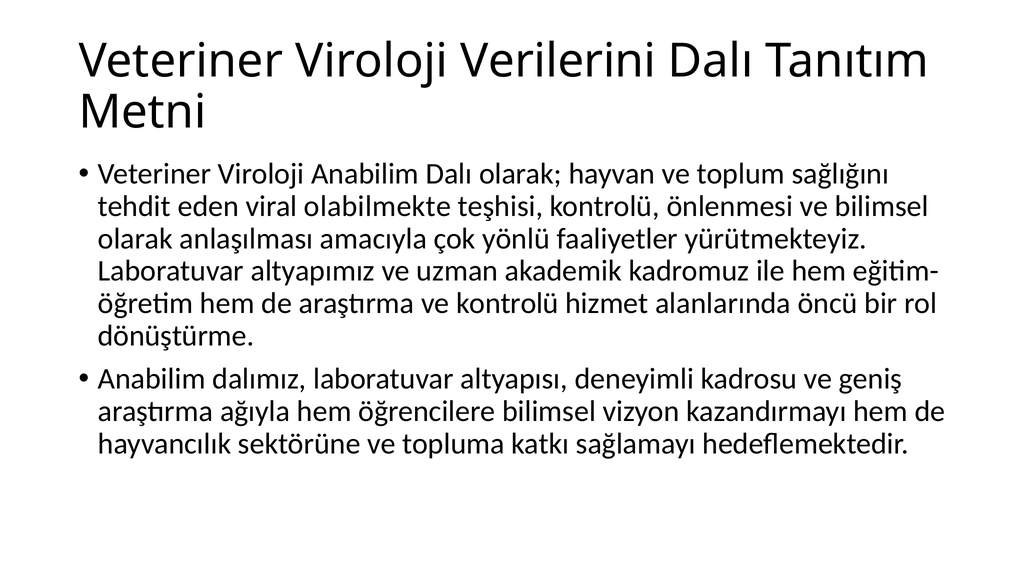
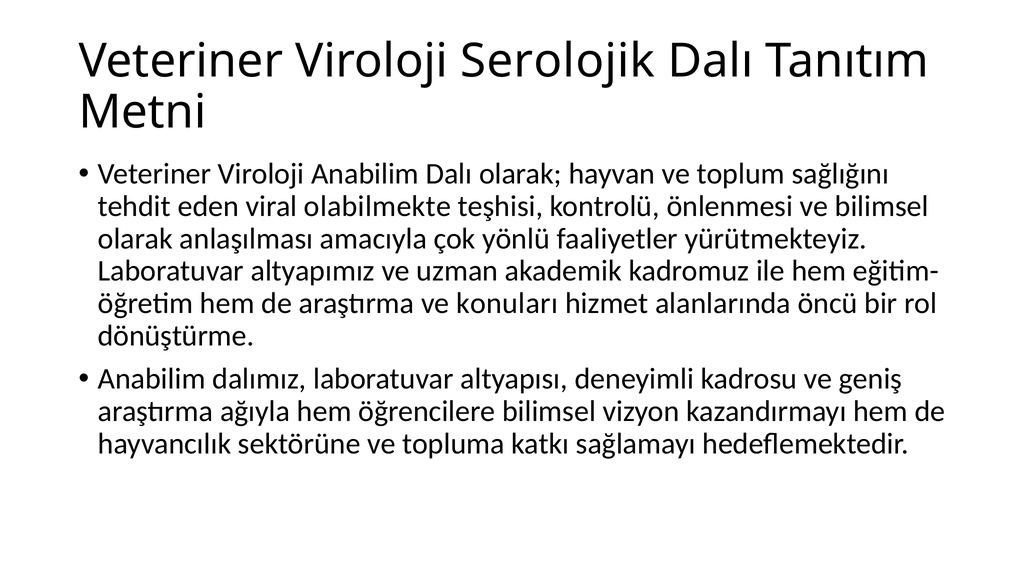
Verilerini: Verilerini -> Serolojik
ve kontrolü: kontrolü -> konuları
